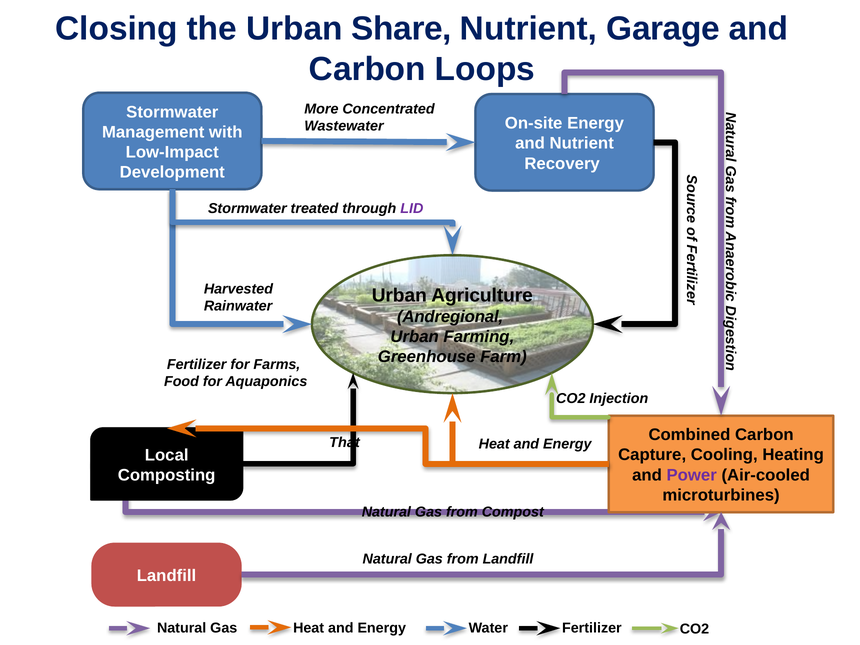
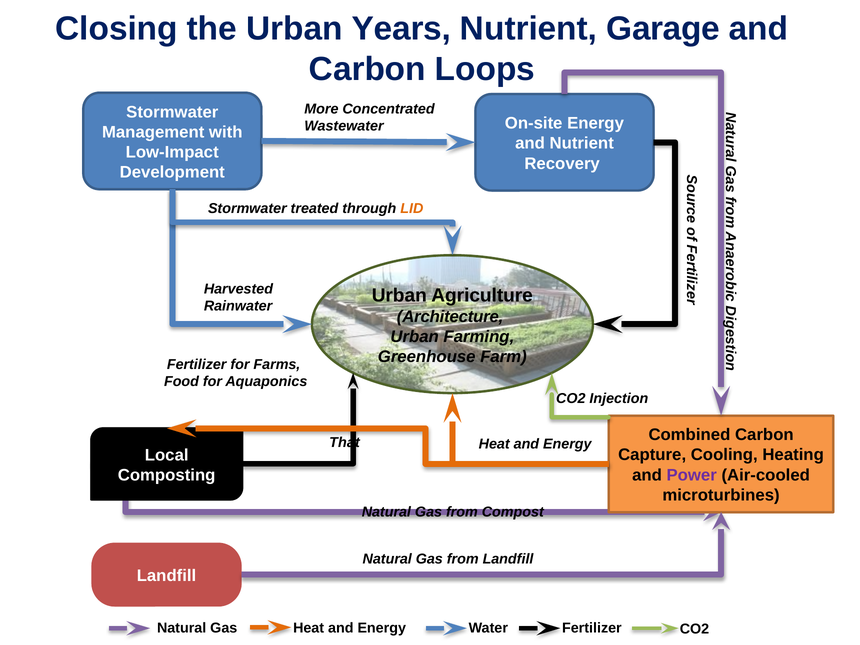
Share: Share -> Years
LID colour: purple -> orange
Andregional: Andregional -> Architecture
